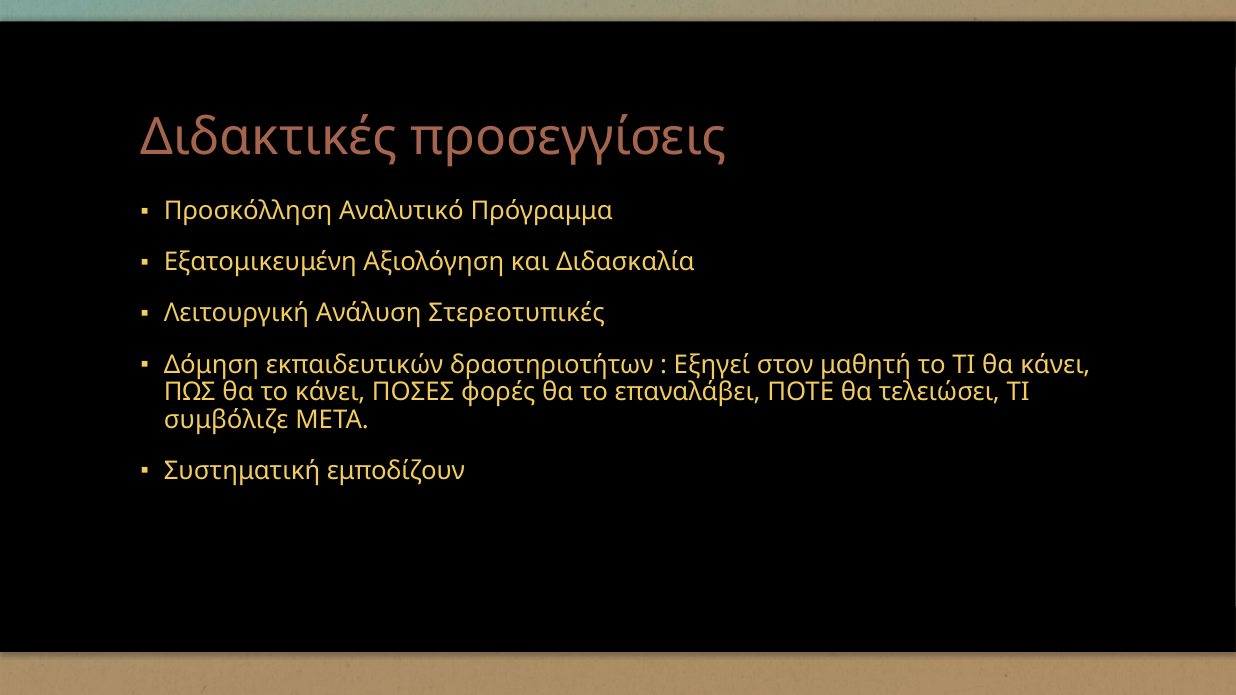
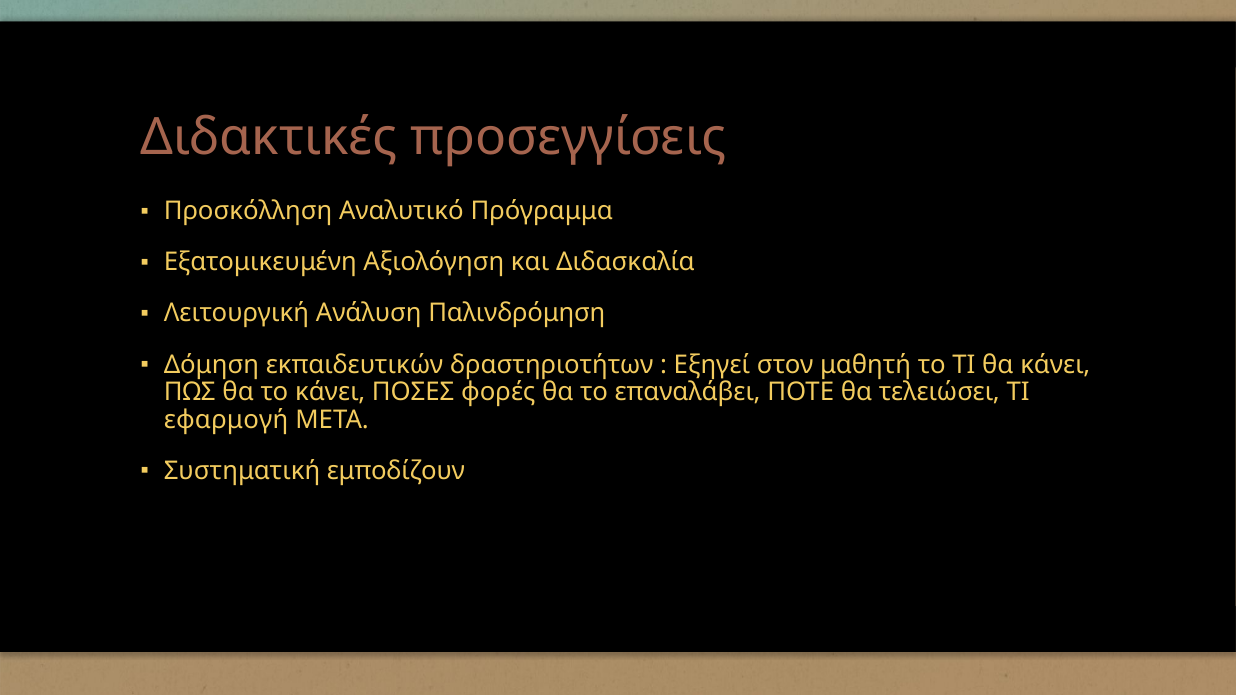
Στερεοτυπικές: Στερεοτυπικές -> Παλινδρόμηση
συμβόλιζε: συμβόλιζε -> εφαρμογή
